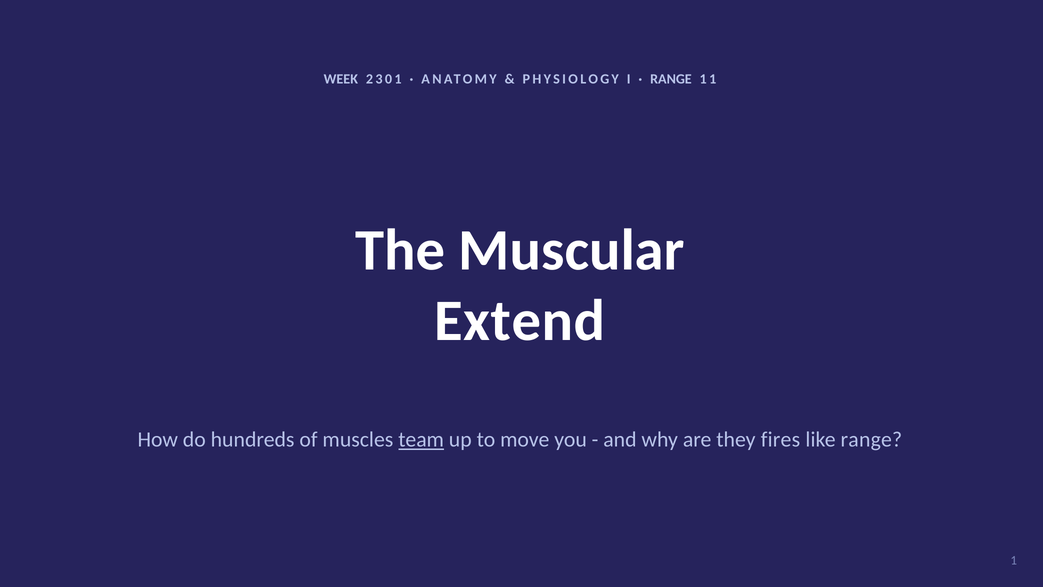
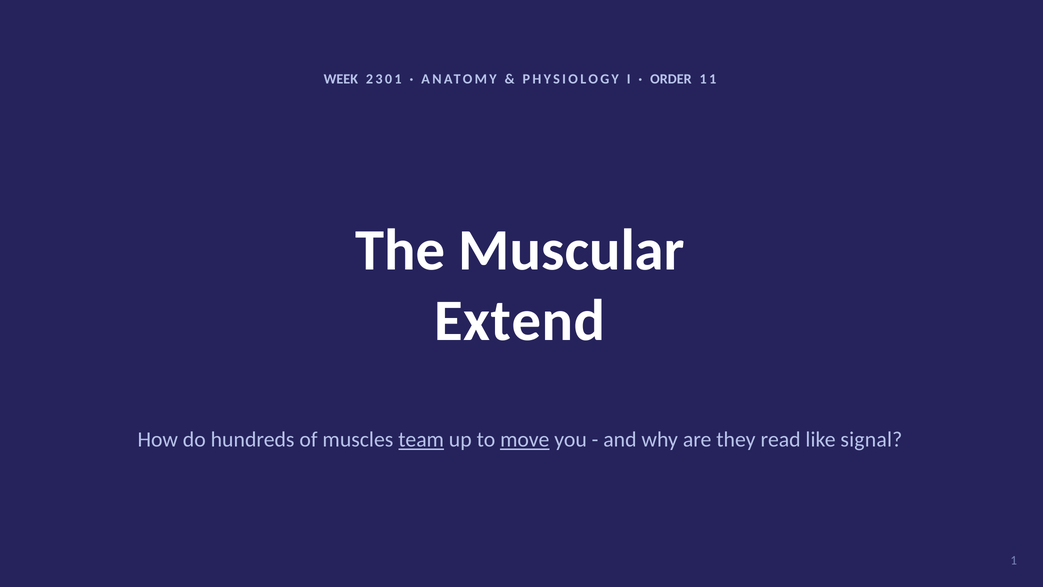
RANGE at (671, 79): RANGE -> ORDER
move underline: none -> present
fires: fires -> read
like range: range -> signal
